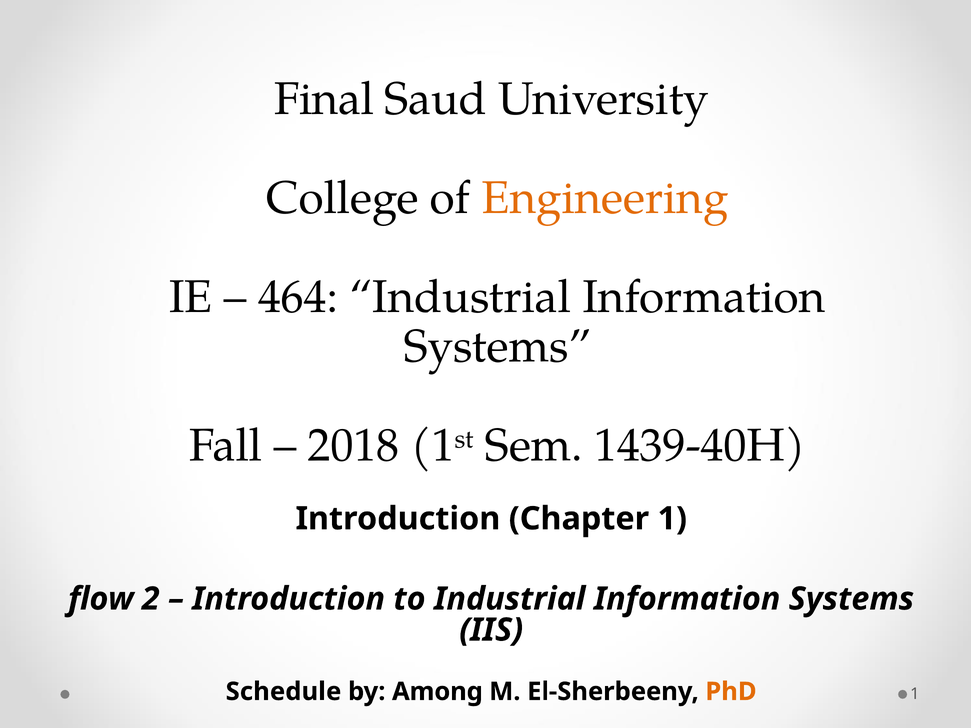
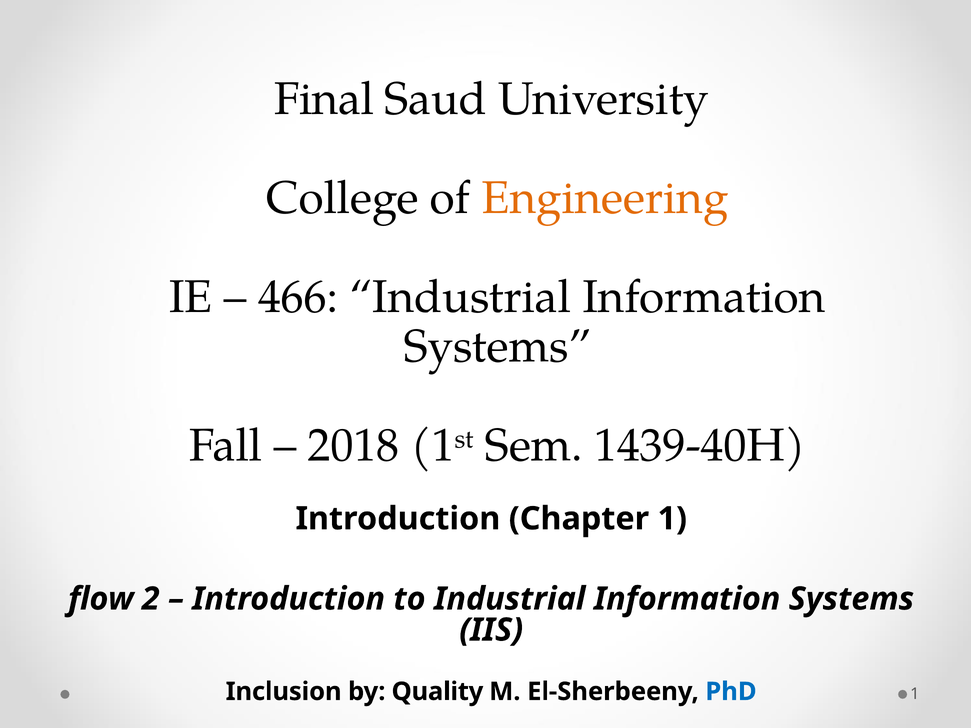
464: 464 -> 466
Schedule: Schedule -> Inclusion
Among: Among -> Quality
PhD colour: orange -> blue
